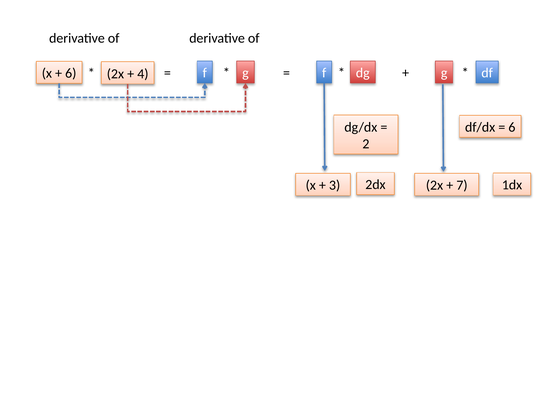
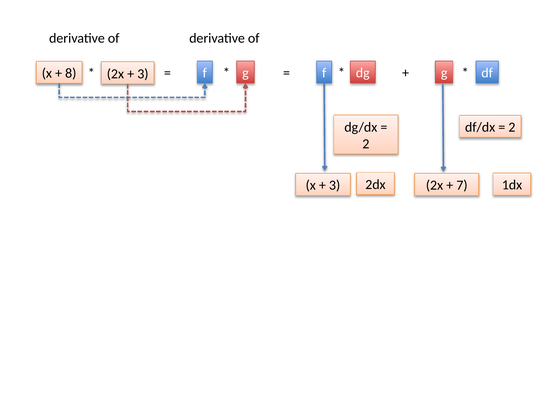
6 at (71, 73): 6 -> 8
4 at (143, 74): 4 -> 3
6 at (512, 127): 6 -> 2
